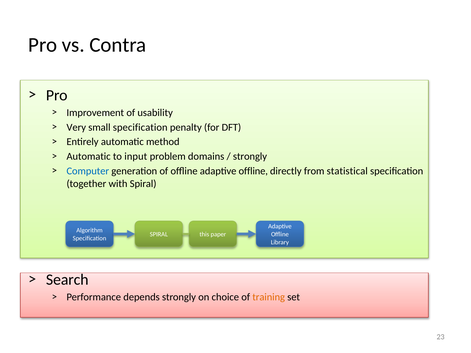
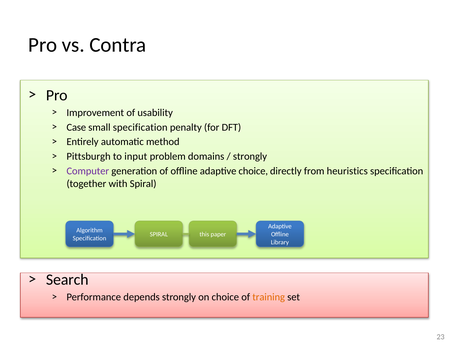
Very: Very -> Case
Automatic at (89, 157): Automatic -> Pittsburgh
Computer colour: blue -> purple
offline adaptive offline: offline -> choice
statistical: statistical -> heuristics
